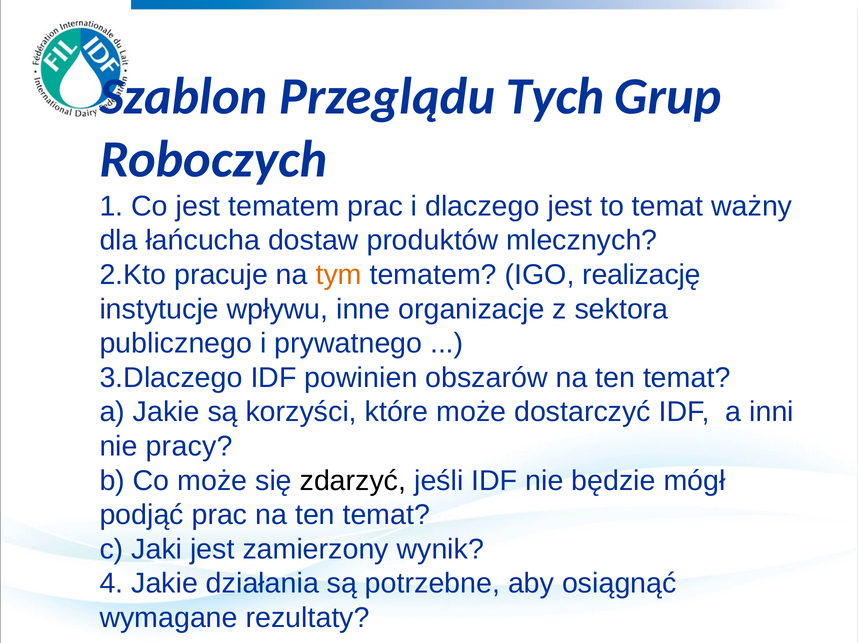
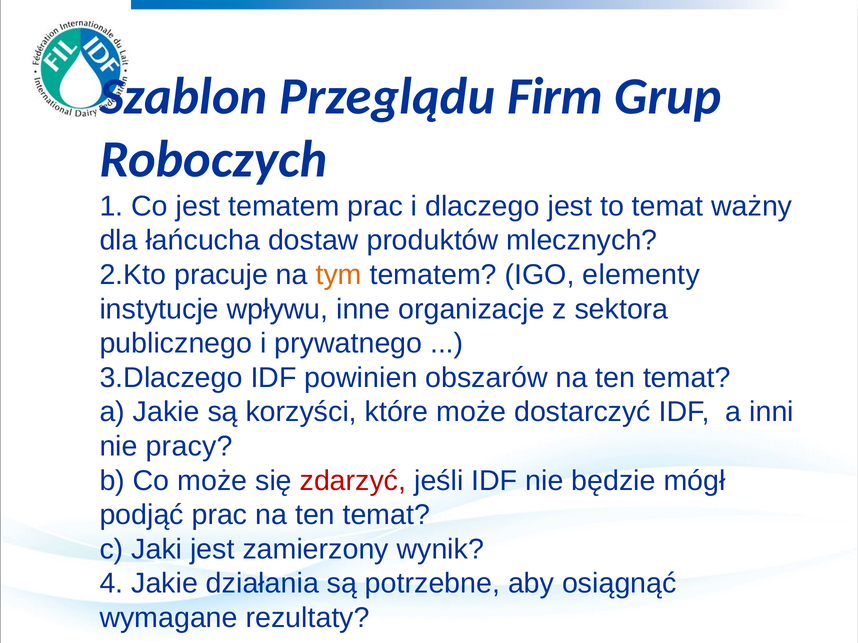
Tych: Tych -> Firm
realizację: realizację -> elementy
zdarzyć colour: black -> red
